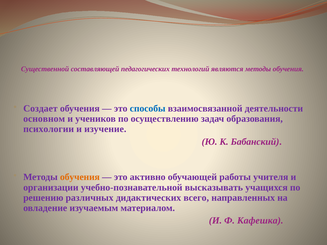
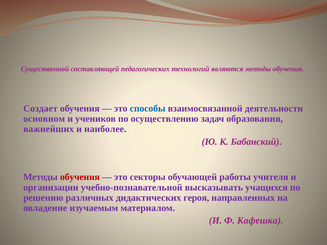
психологии: психологии -> важнейших
изучение: изучение -> наиболее
обучения at (80, 177) colour: orange -> red
активно: активно -> секторы
всего: всего -> героя
